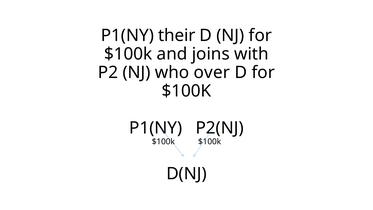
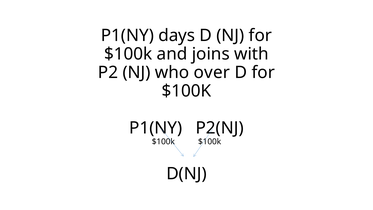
their: their -> days
